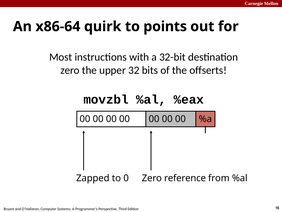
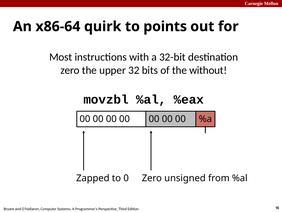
offserts: offserts -> without
reference: reference -> unsigned
